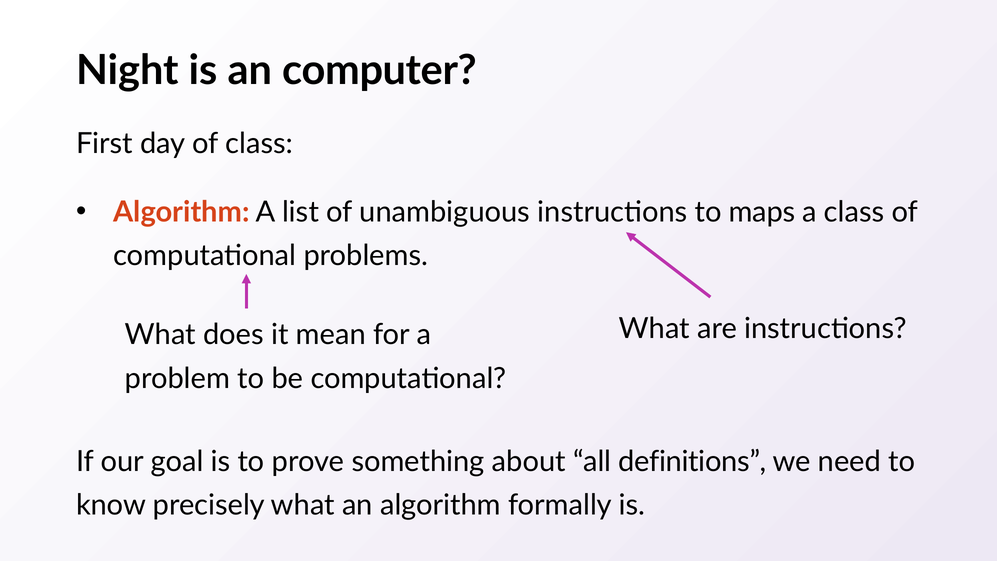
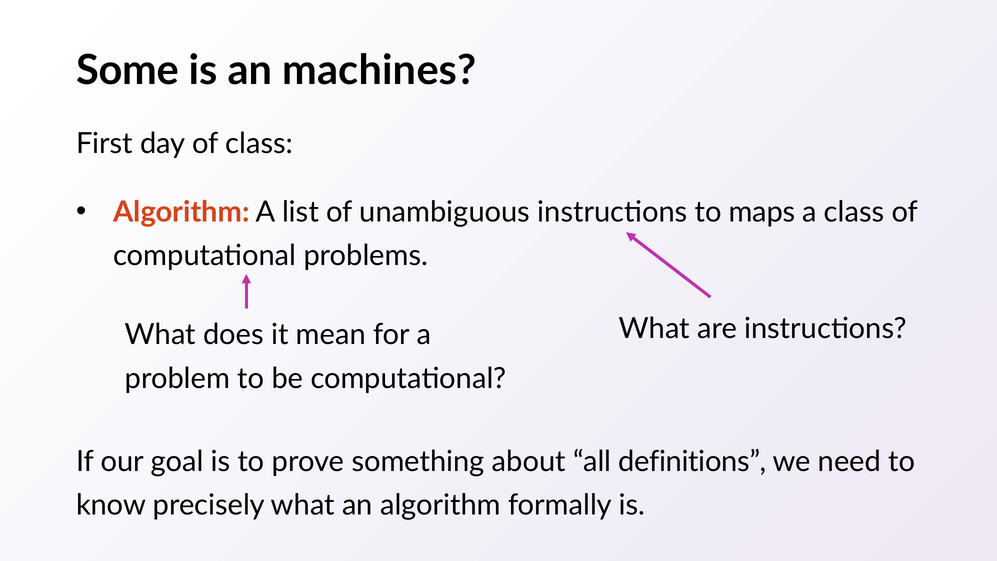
Night: Night -> Some
computer: computer -> machines
